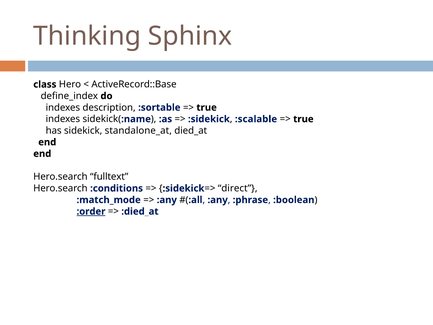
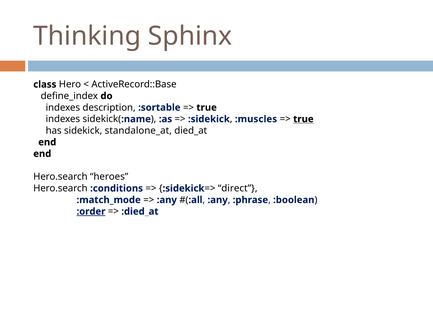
:scalable: :scalable -> :muscles
true at (303, 119) underline: none -> present
fulltext: fulltext -> heroes
